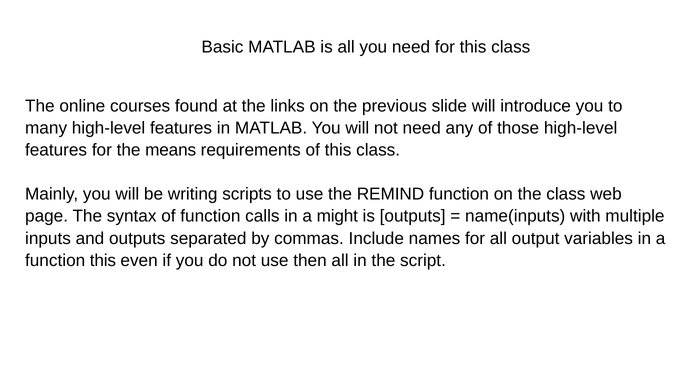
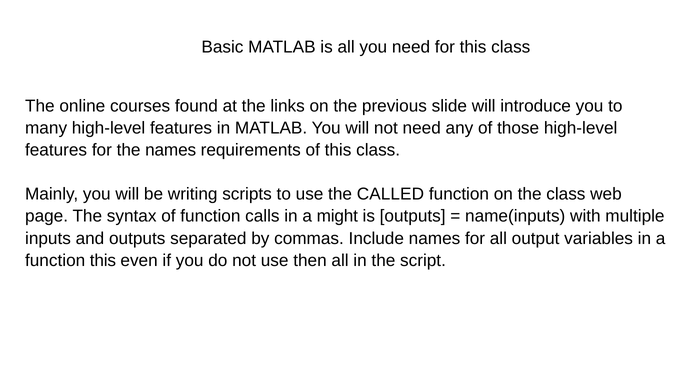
the means: means -> names
REMIND: REMIND -> CALLED
